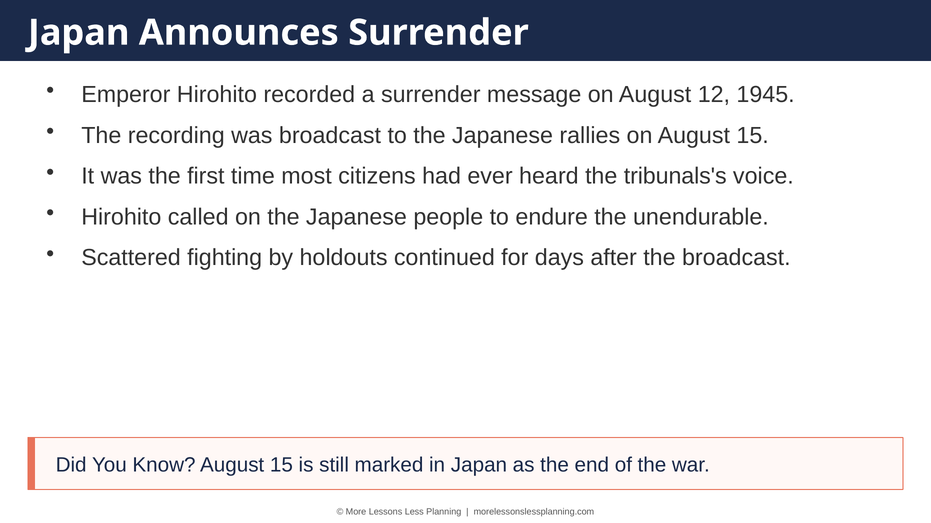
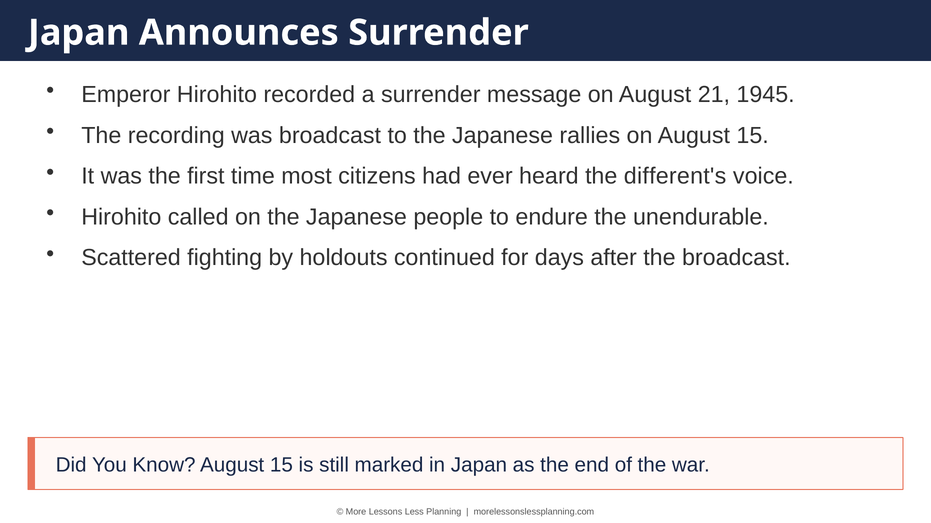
12: 12 -> 21
tribunals's: tribunals's -> different's
